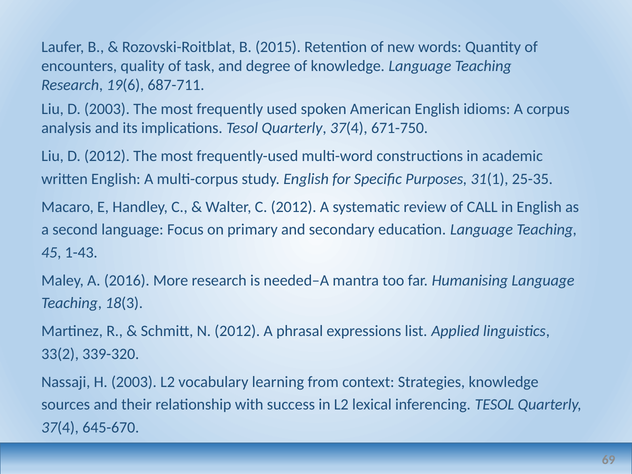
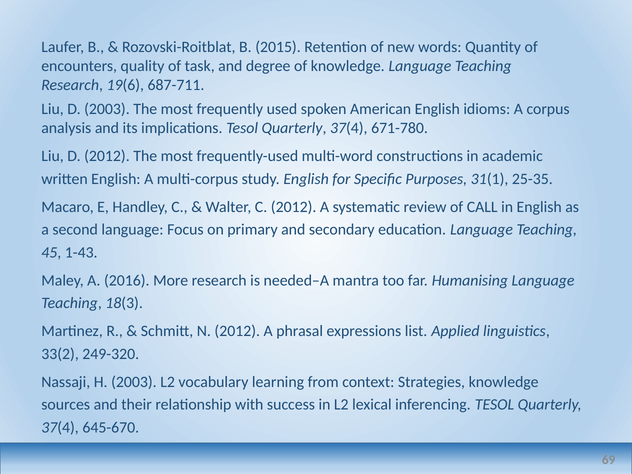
671-750: 671-750 -> 671-780
339-320: 339-320 -> 249-320
